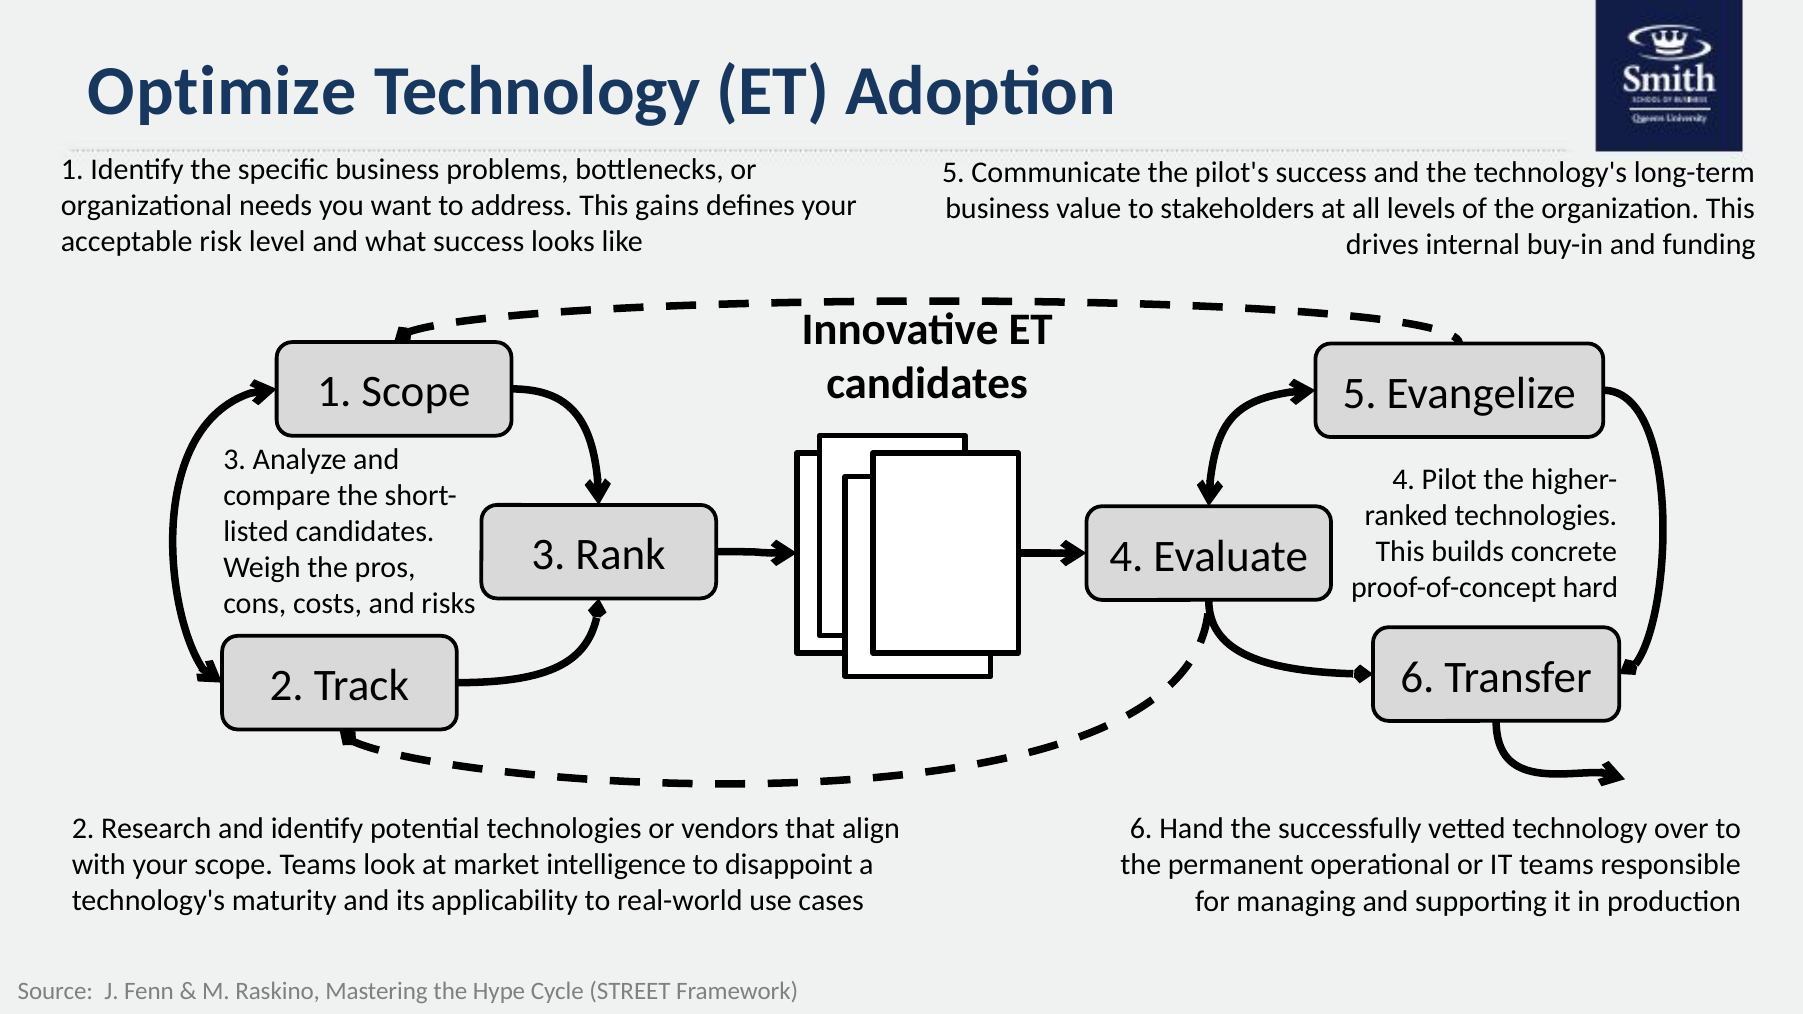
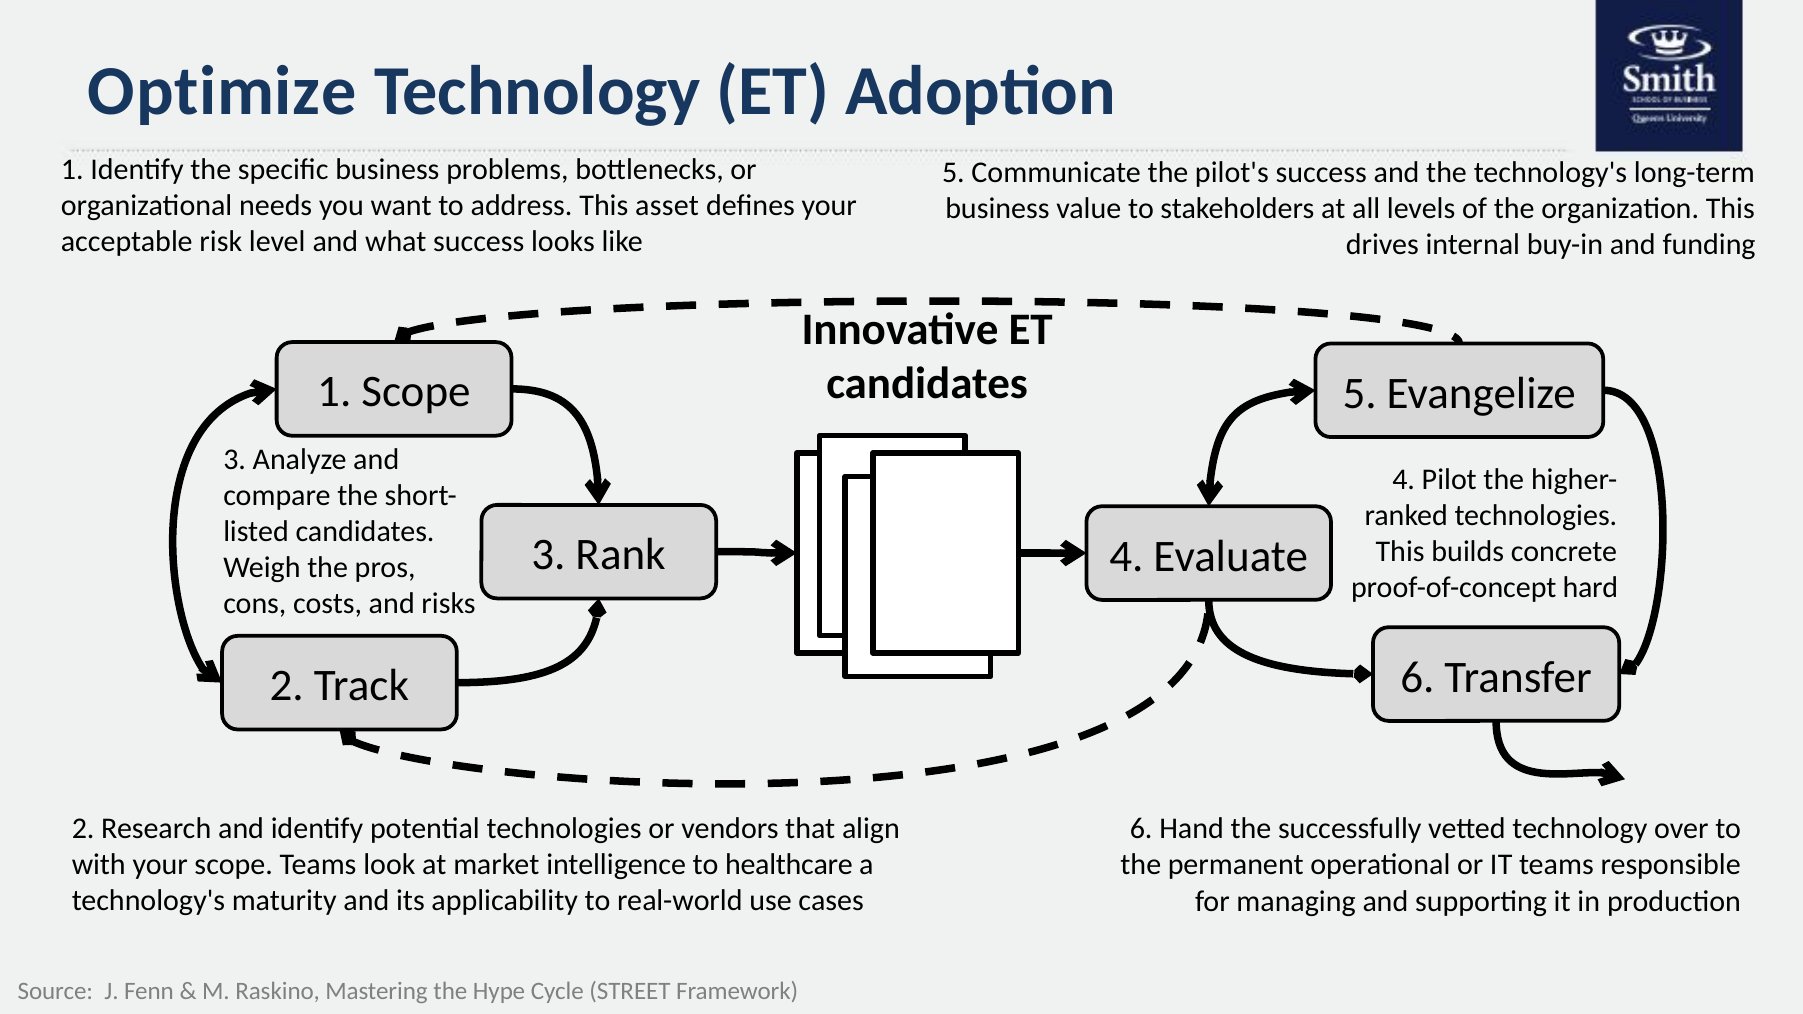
gains: gains -> asset
disappoint: disappoint -> healthcare
